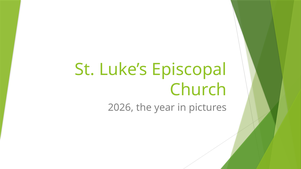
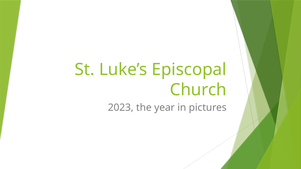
2026: 2026 -> 2023
